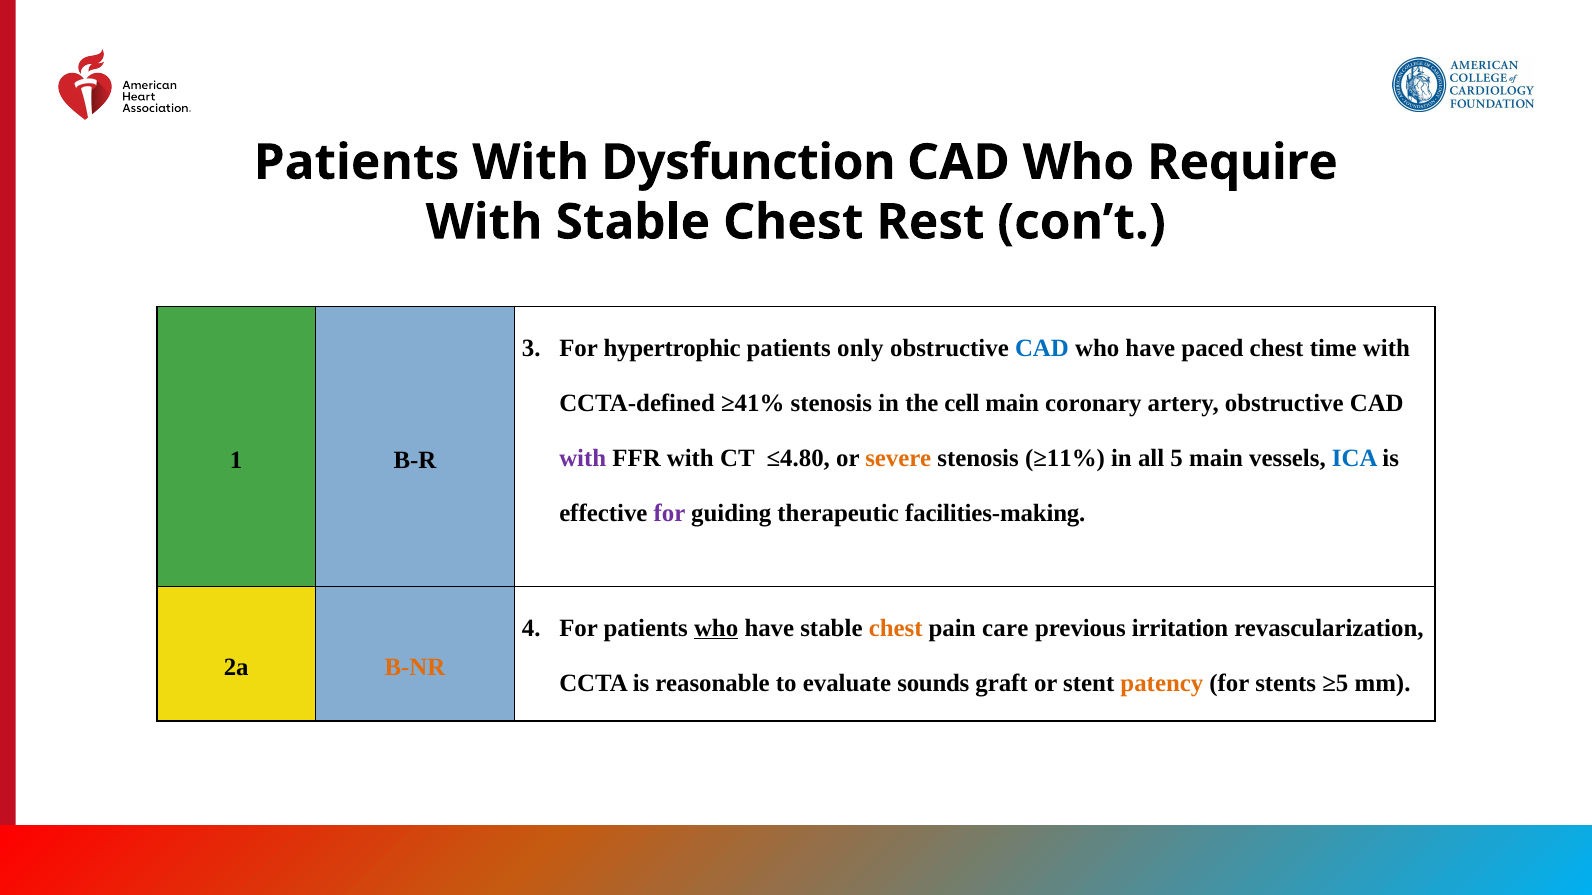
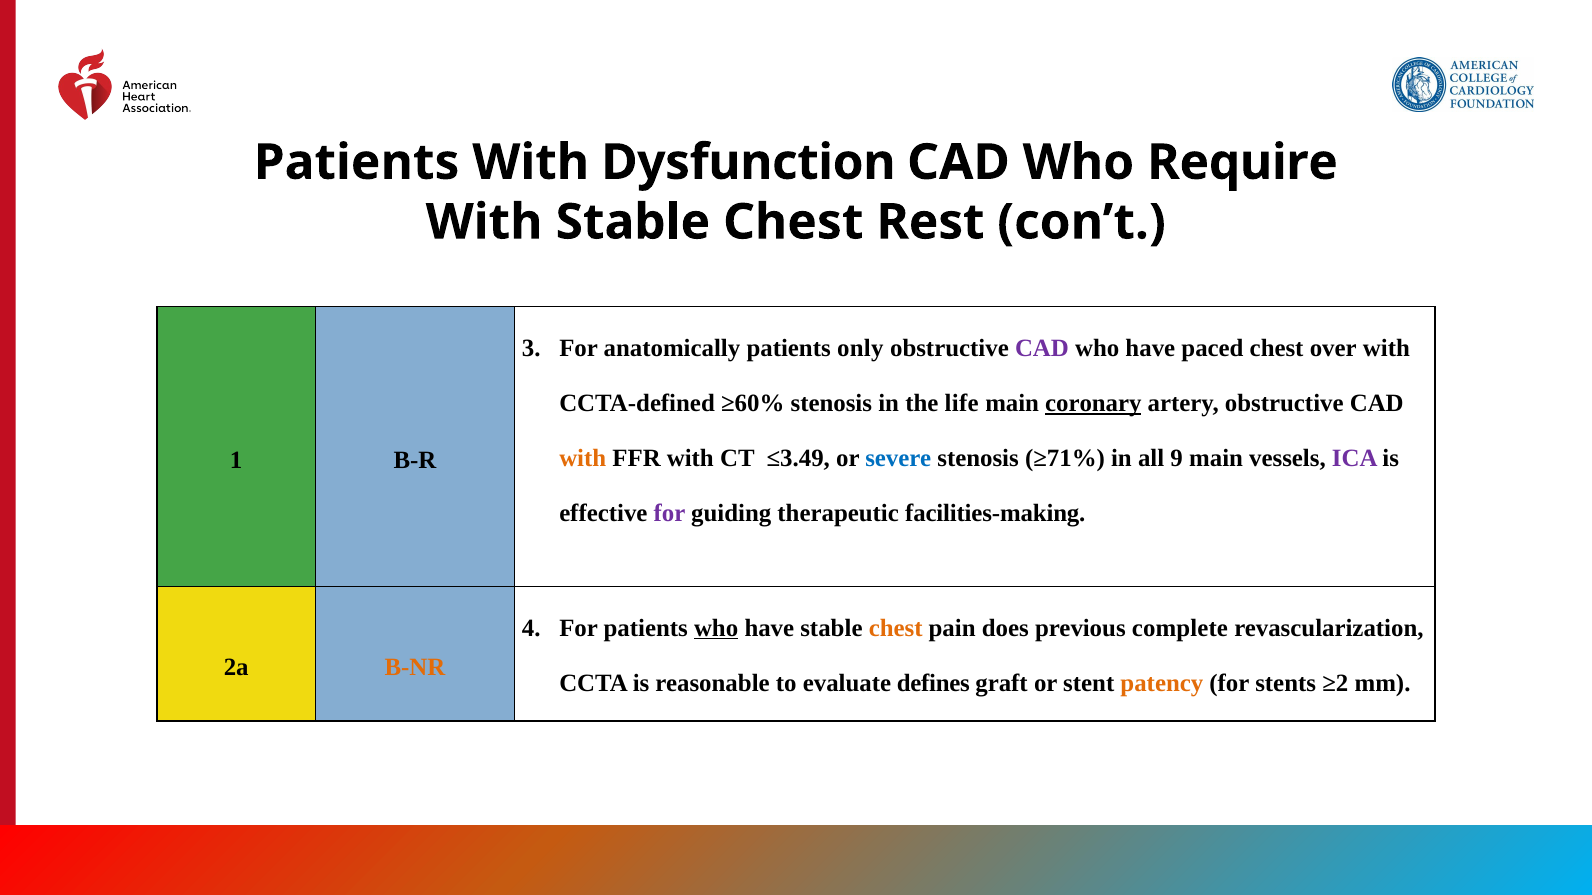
hypertrophic: hypertrophic -> anatomically
CAD at (1042, 348) colour: blue -> purple
time: time -> over
≥41%: ≥41% -> ≥60%
cell: cell -> life
coronary underline: none -> present
with at (583, 459) colour: purple -> orange
≤4.80: ≤4.80 -> ≤3.49
severe colour: orange -> blue
≥11%: ≥11% -> ≥71%
5: 5 -> 9
ICA colour: blue -> purple
care: care -> does
irritation: irritation -> complete
sounds: sounds -> defines
≥5: ≥5 -> ≥2
